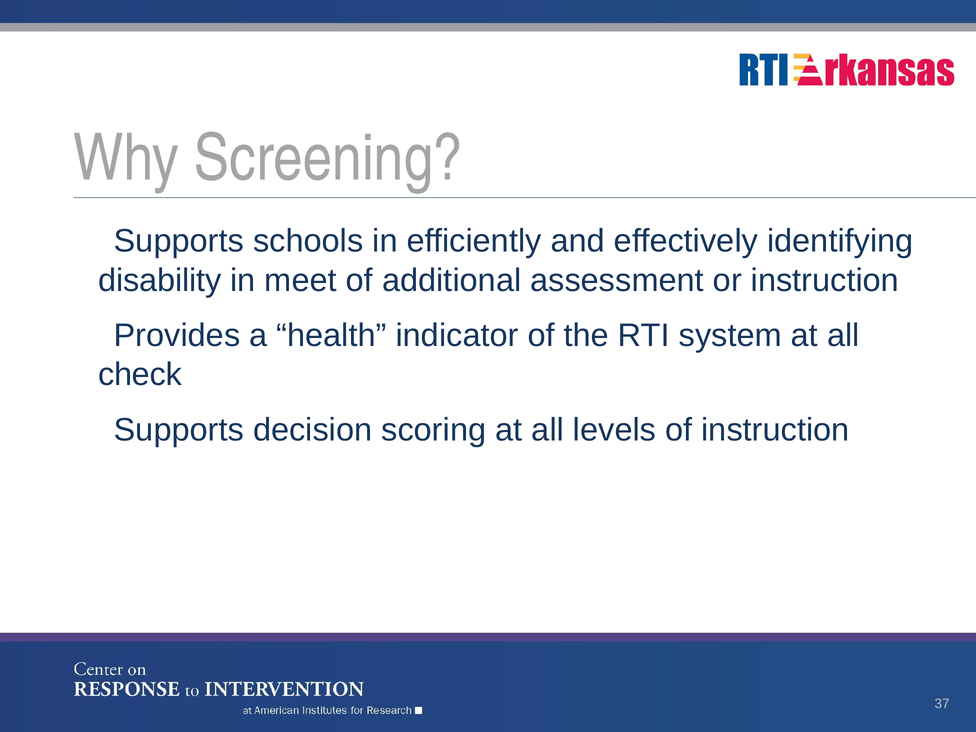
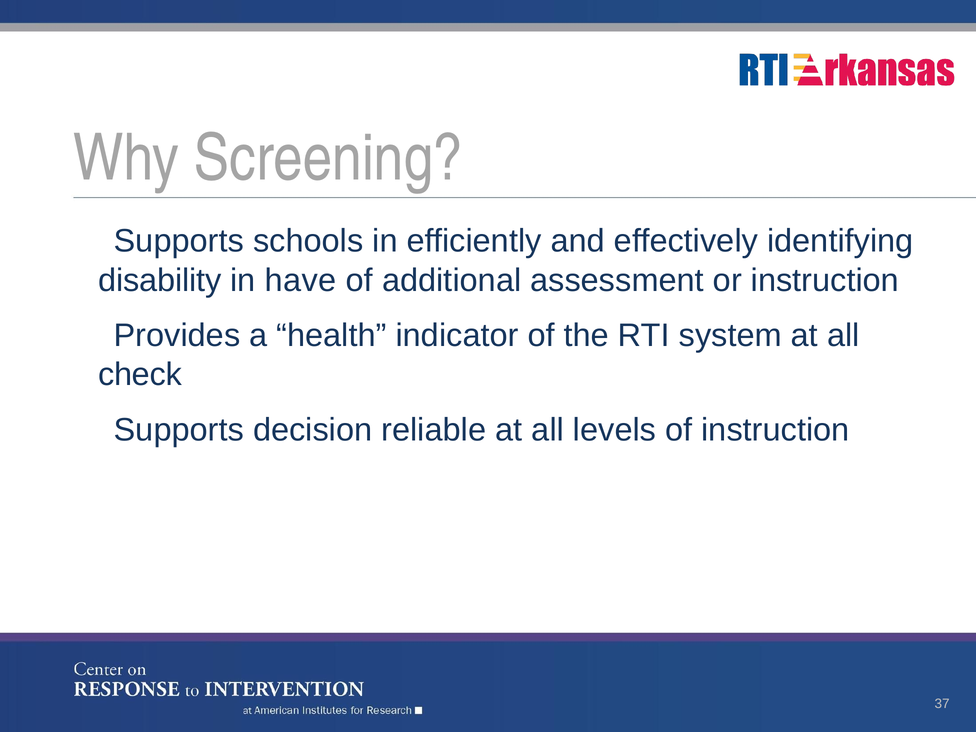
meet: meet -> have
scoring: scoring -> reliable
